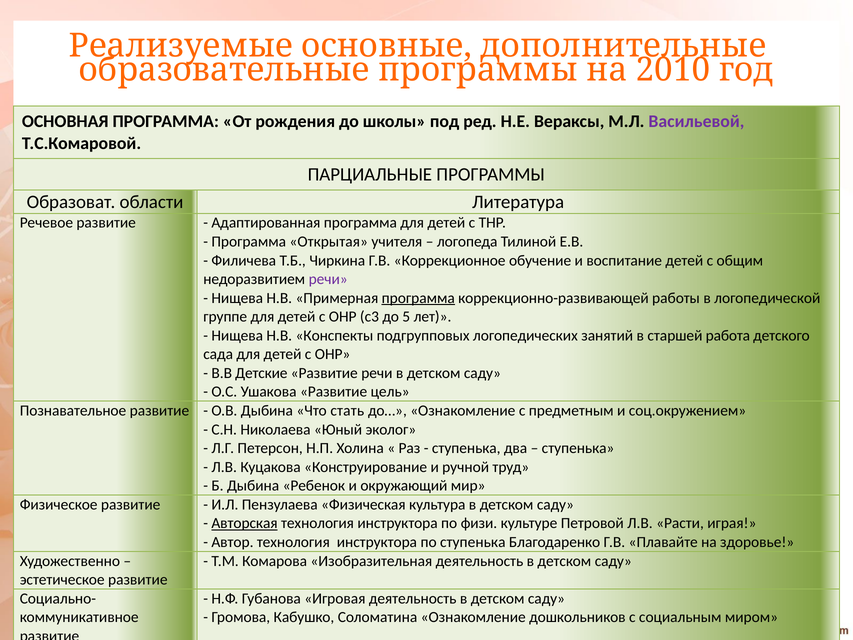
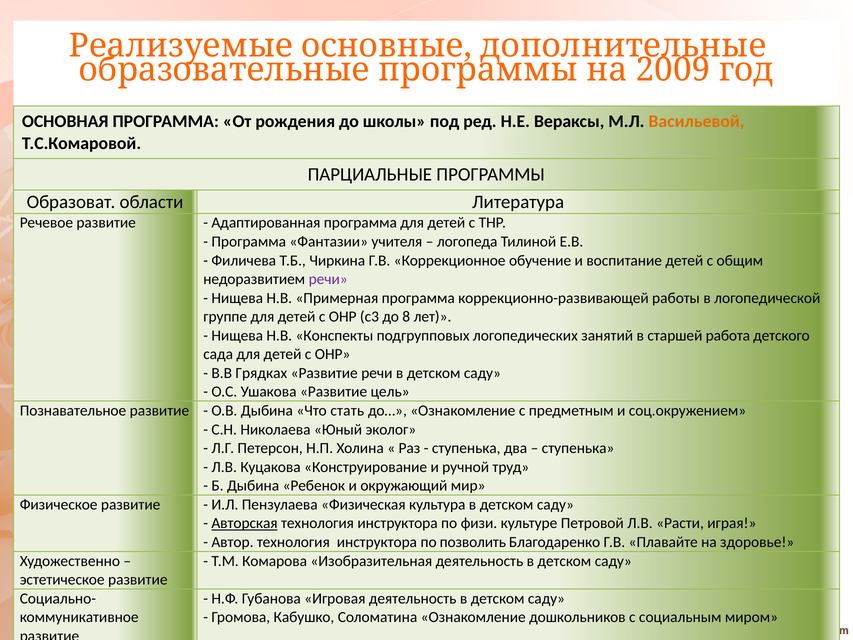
2010: 2010 -> 2009
Васильевой colour: purple -> orange
Открытая: Открытая -> Фантазии
программа at (418, 298) underline: present -> none
5: 5 -> 8
Детские: Детские -> Грядках
по ступенька: ступенька -> позволить
